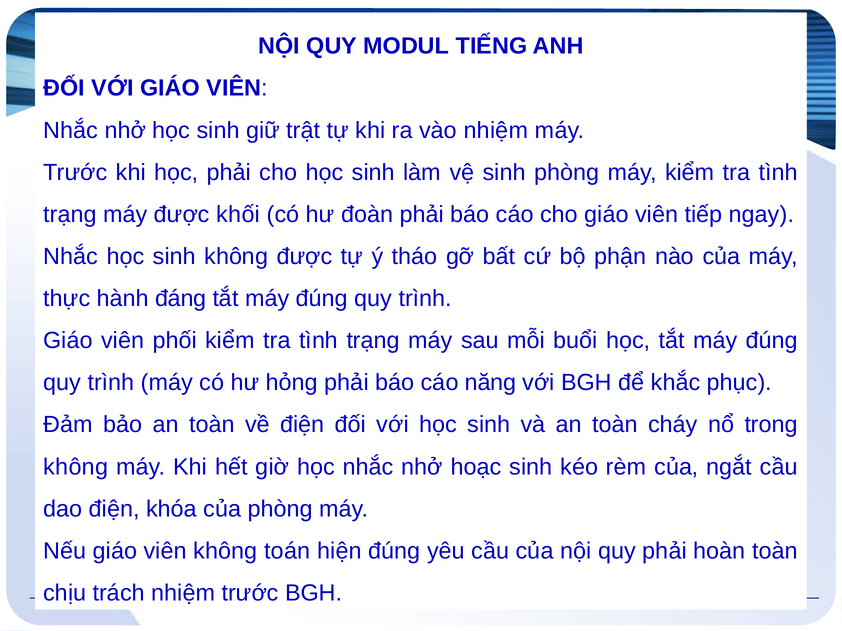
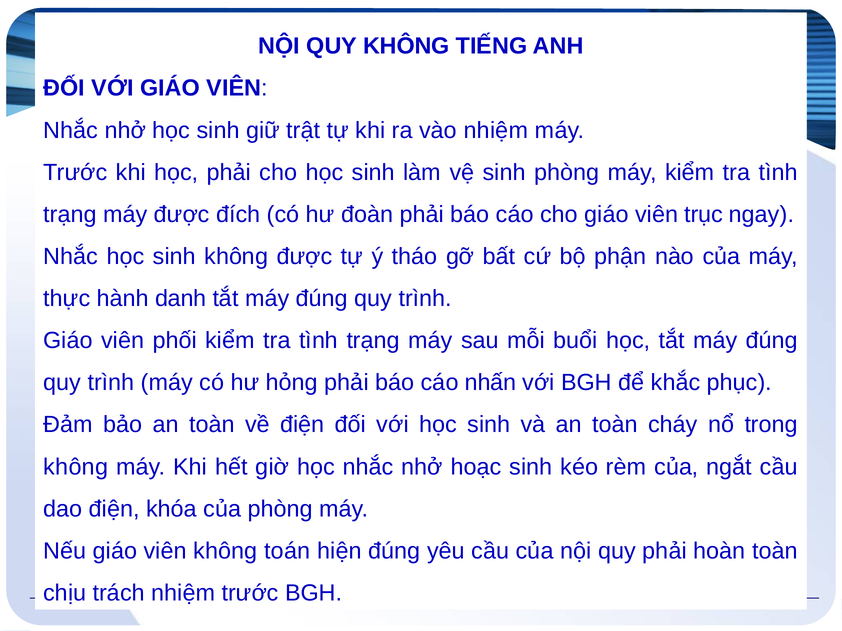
QUY MODUL: MODUL -> KHÔNG
khối: khối -> đích
tiếp: tiếp -> trục
đáng: đáng -> danh
năng: năng -> nhấn
